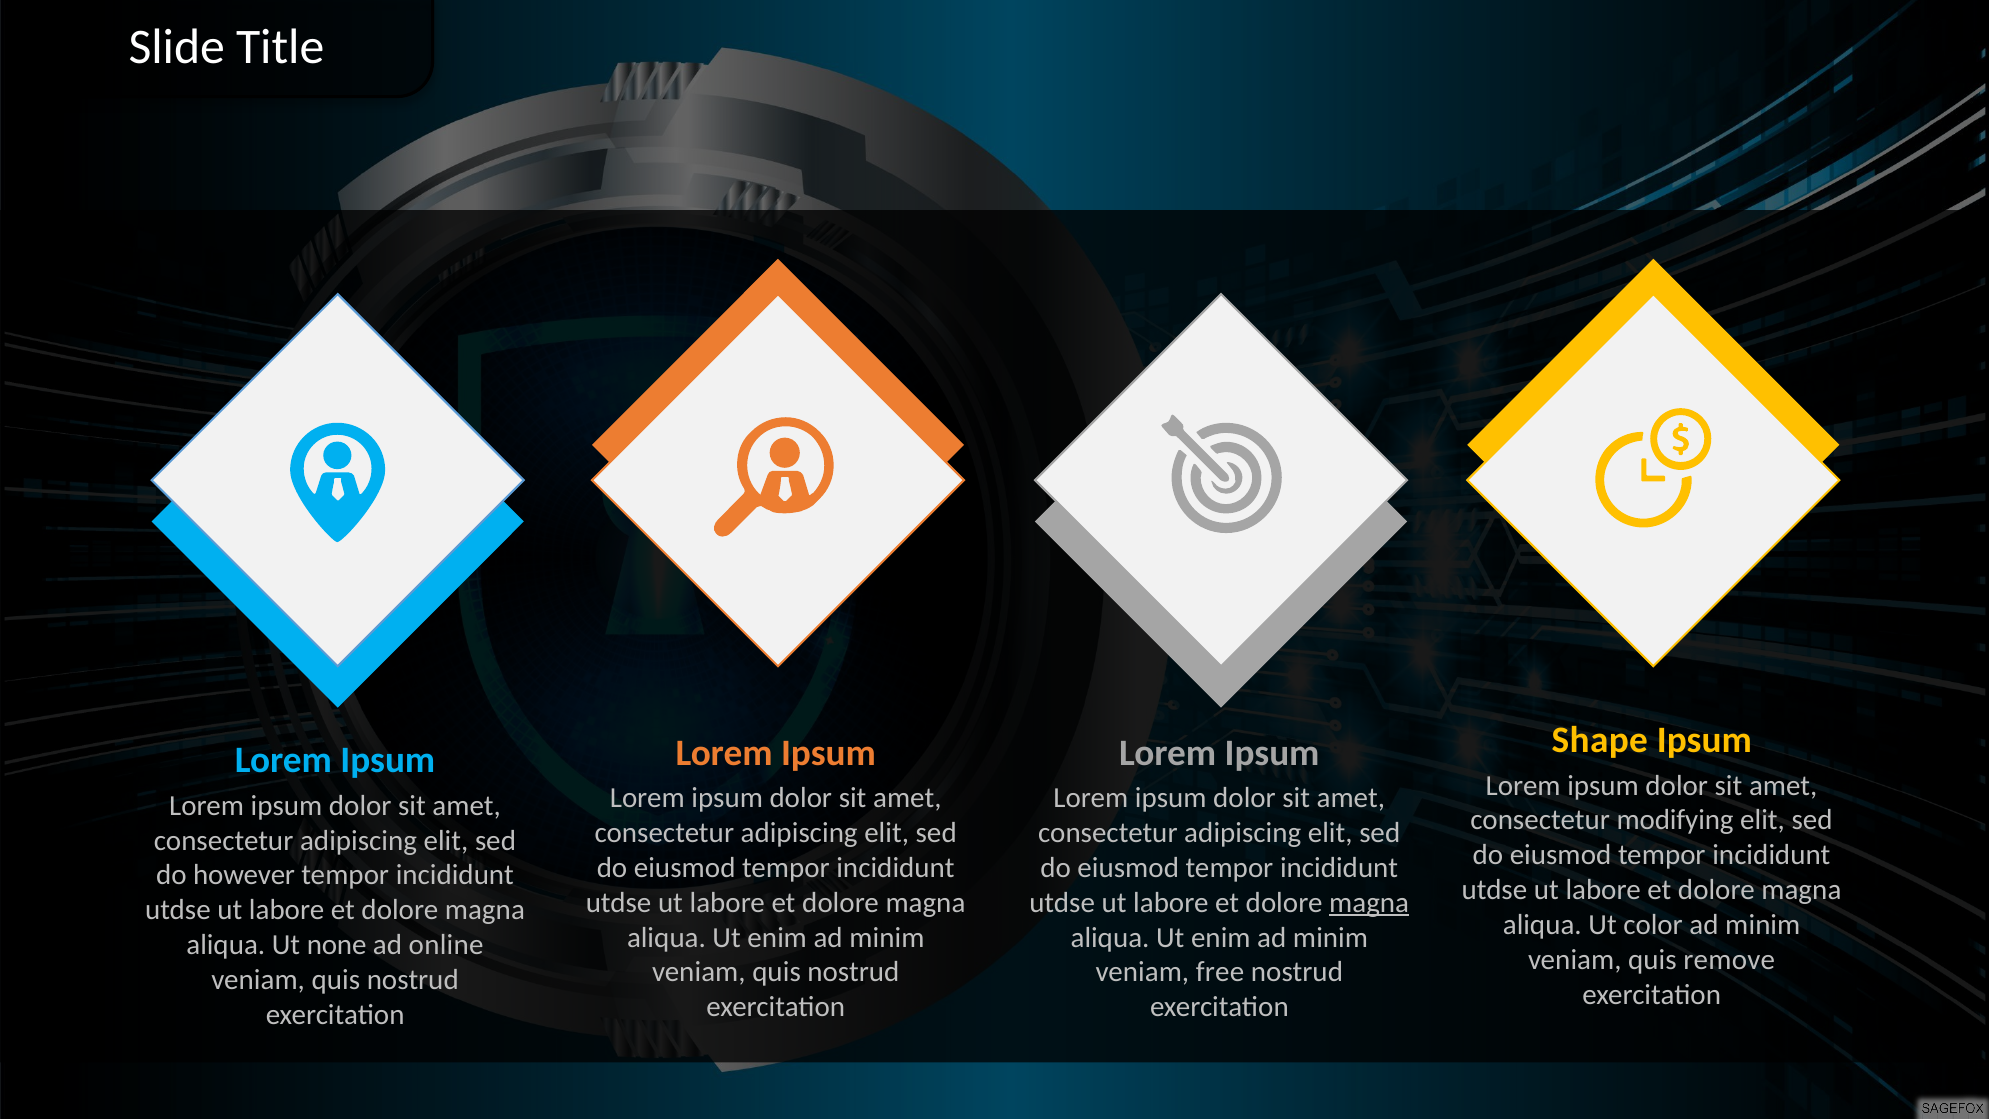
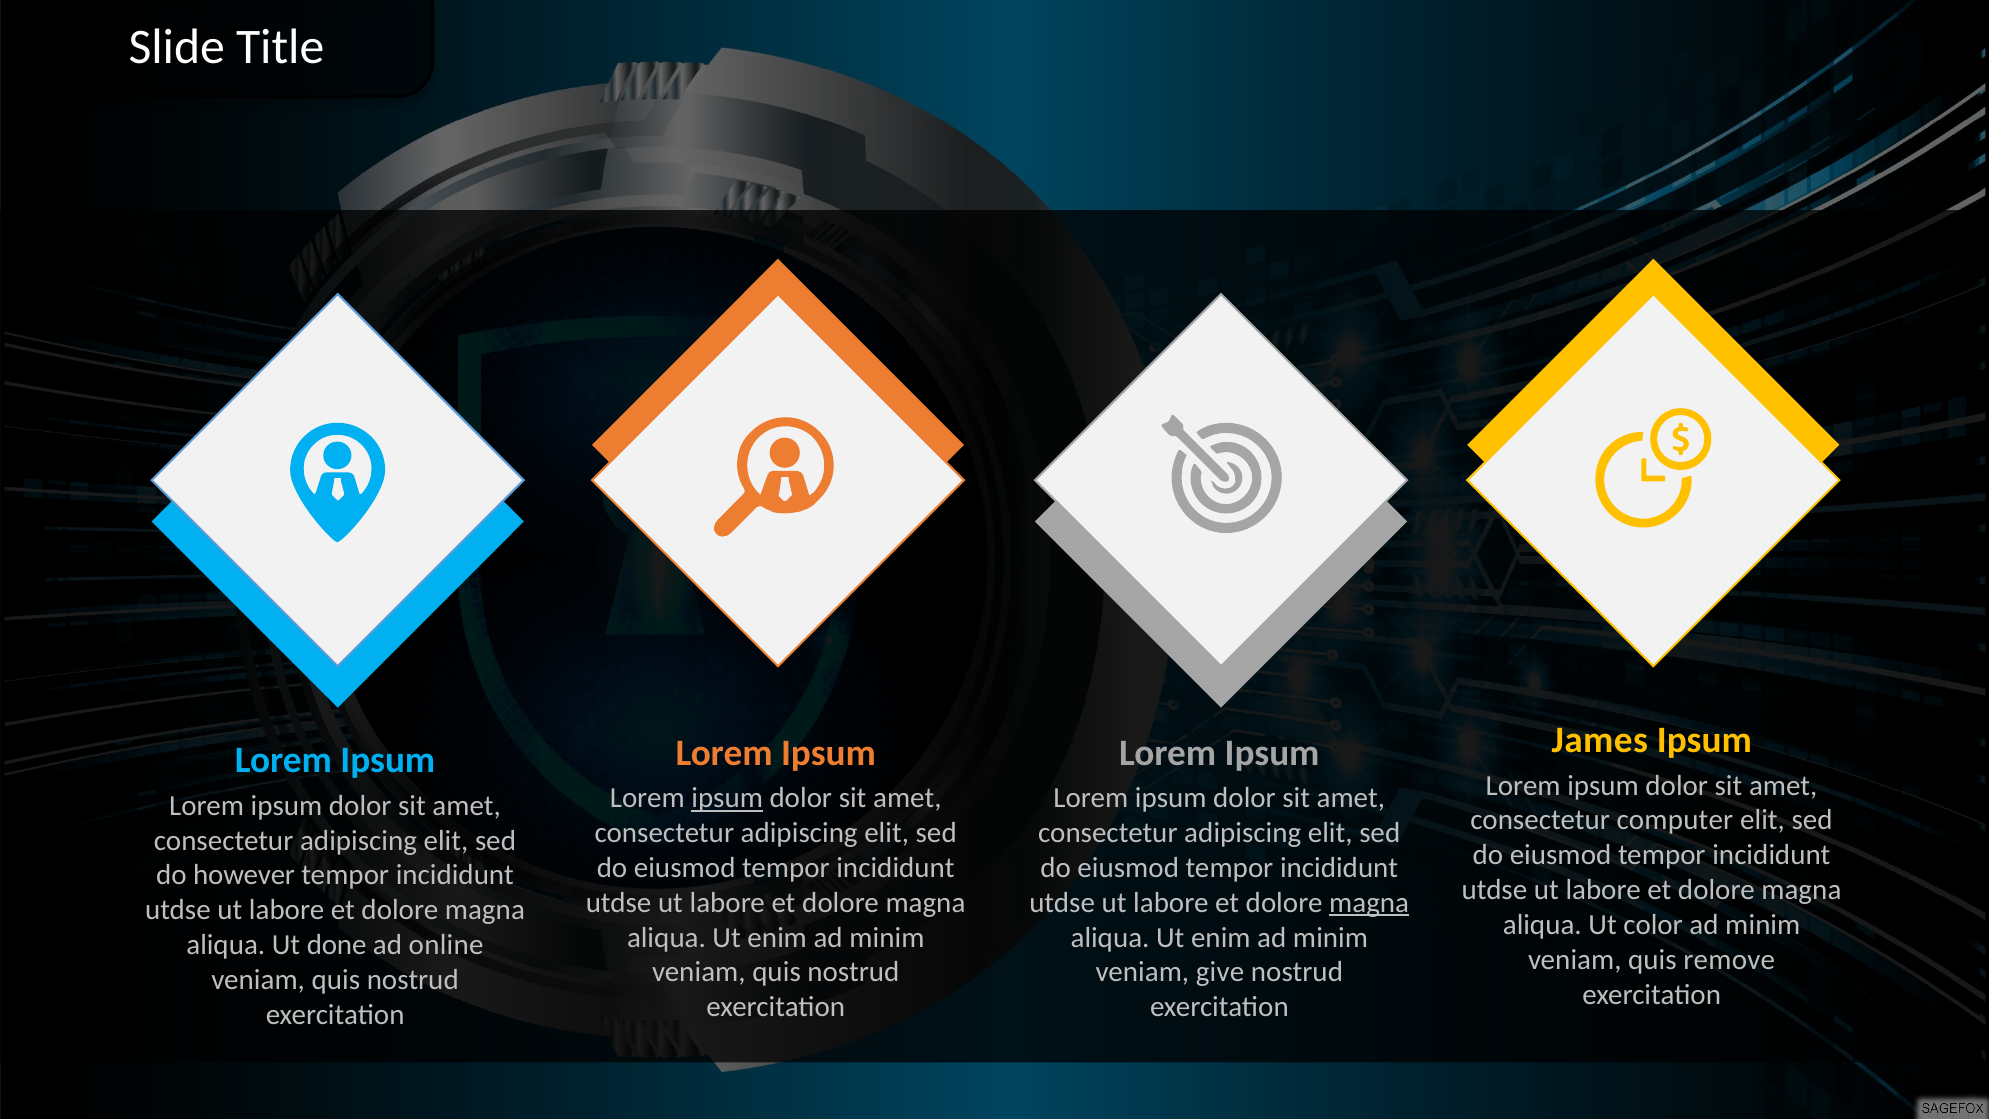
Shape: Shape -> James
ipsum at (727, 798) underline: none -> present
modifying: modifying -> computer
none: none -> done
free: free -> give
